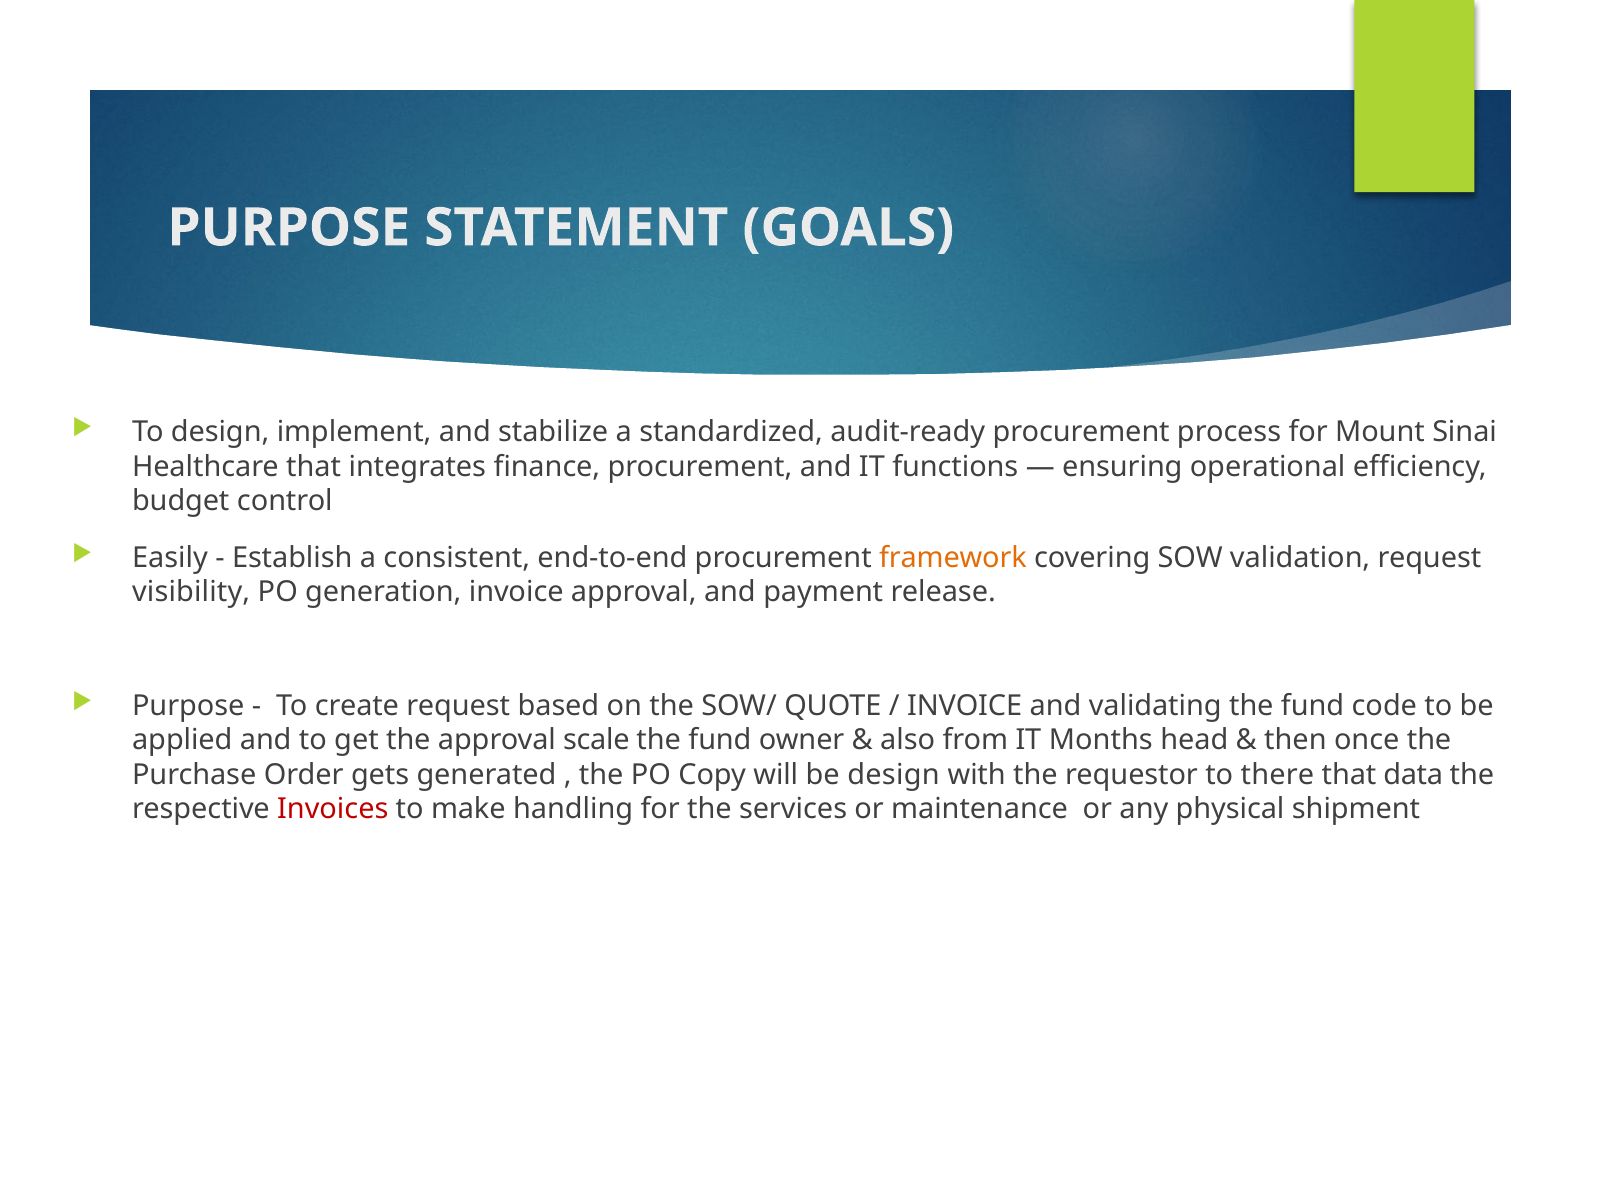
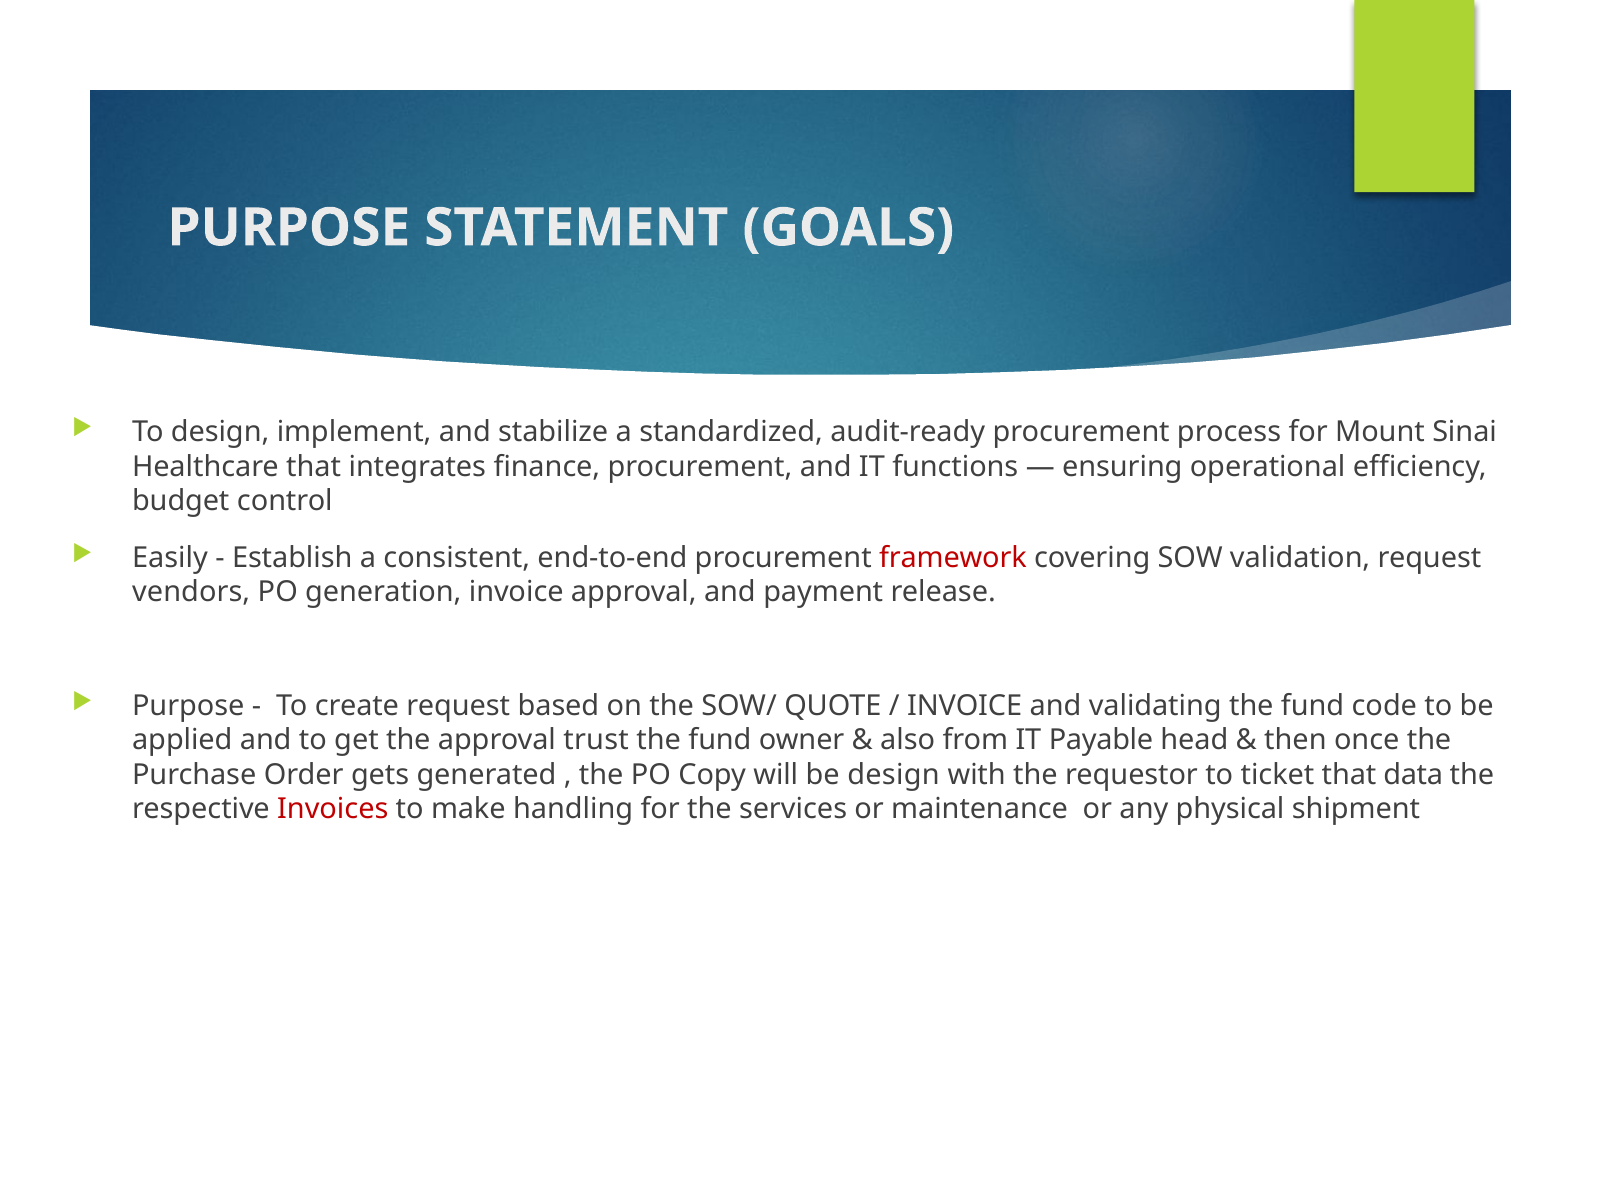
framework colour: orange -> red
visibility: visibility -> vendors
scale: scale -> trust
Months: Months -> Payable
there: there -> ticket
